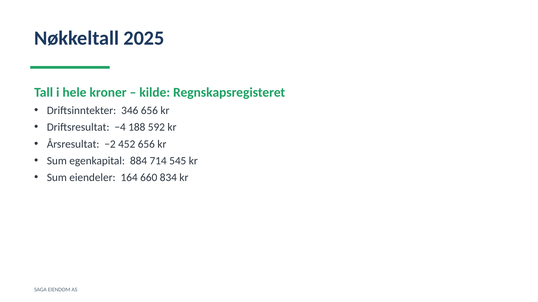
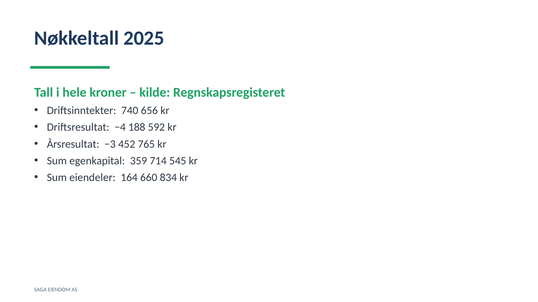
346: 346 -> 740
−2: −2 -> −3
452 656: 656 -> 765
884: 884 -> 359
